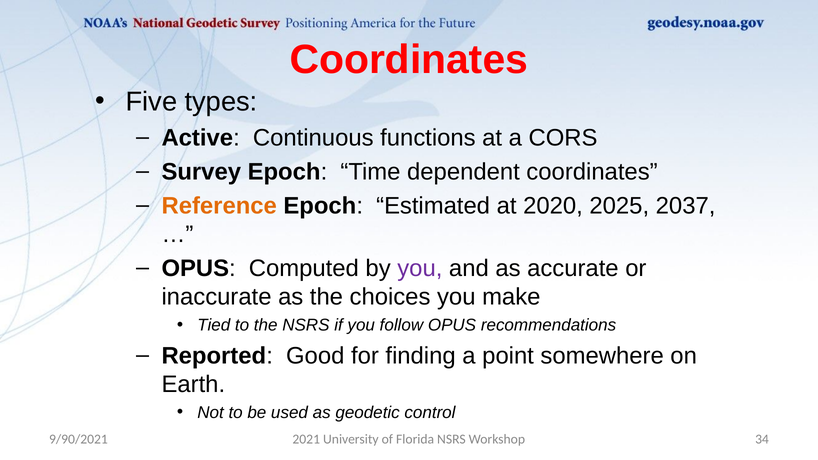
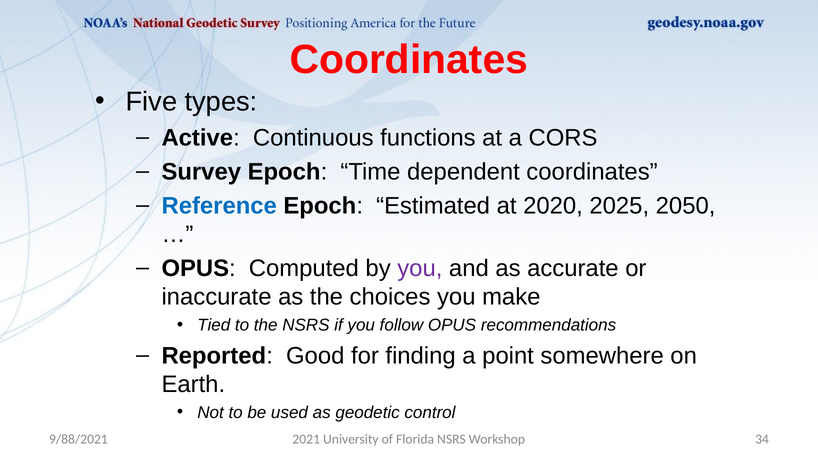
Reference colour: orange -> blue
2037: 2037 -> 2050
9/90/2021: 9/90/2021 -> 9/88/2021
